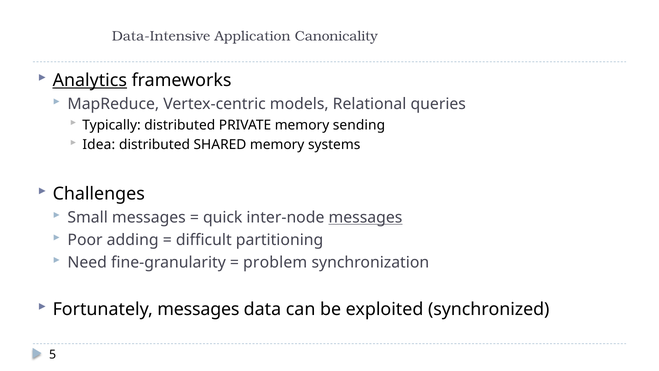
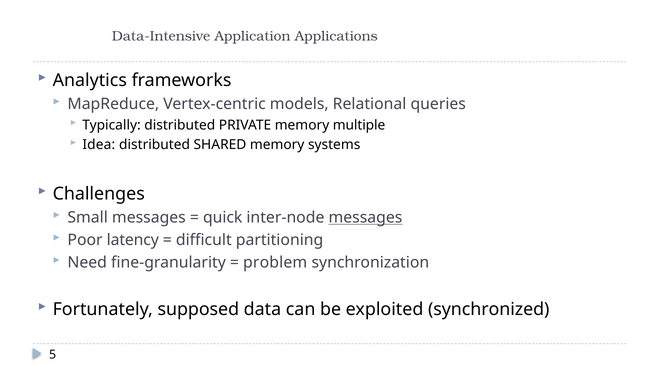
Canonicality: Canonicality -> Applications
Analytics underline: present -> none
sending: sending -> multiple
adding: adding -> latency
Fortunately messages: messages -> supposed
